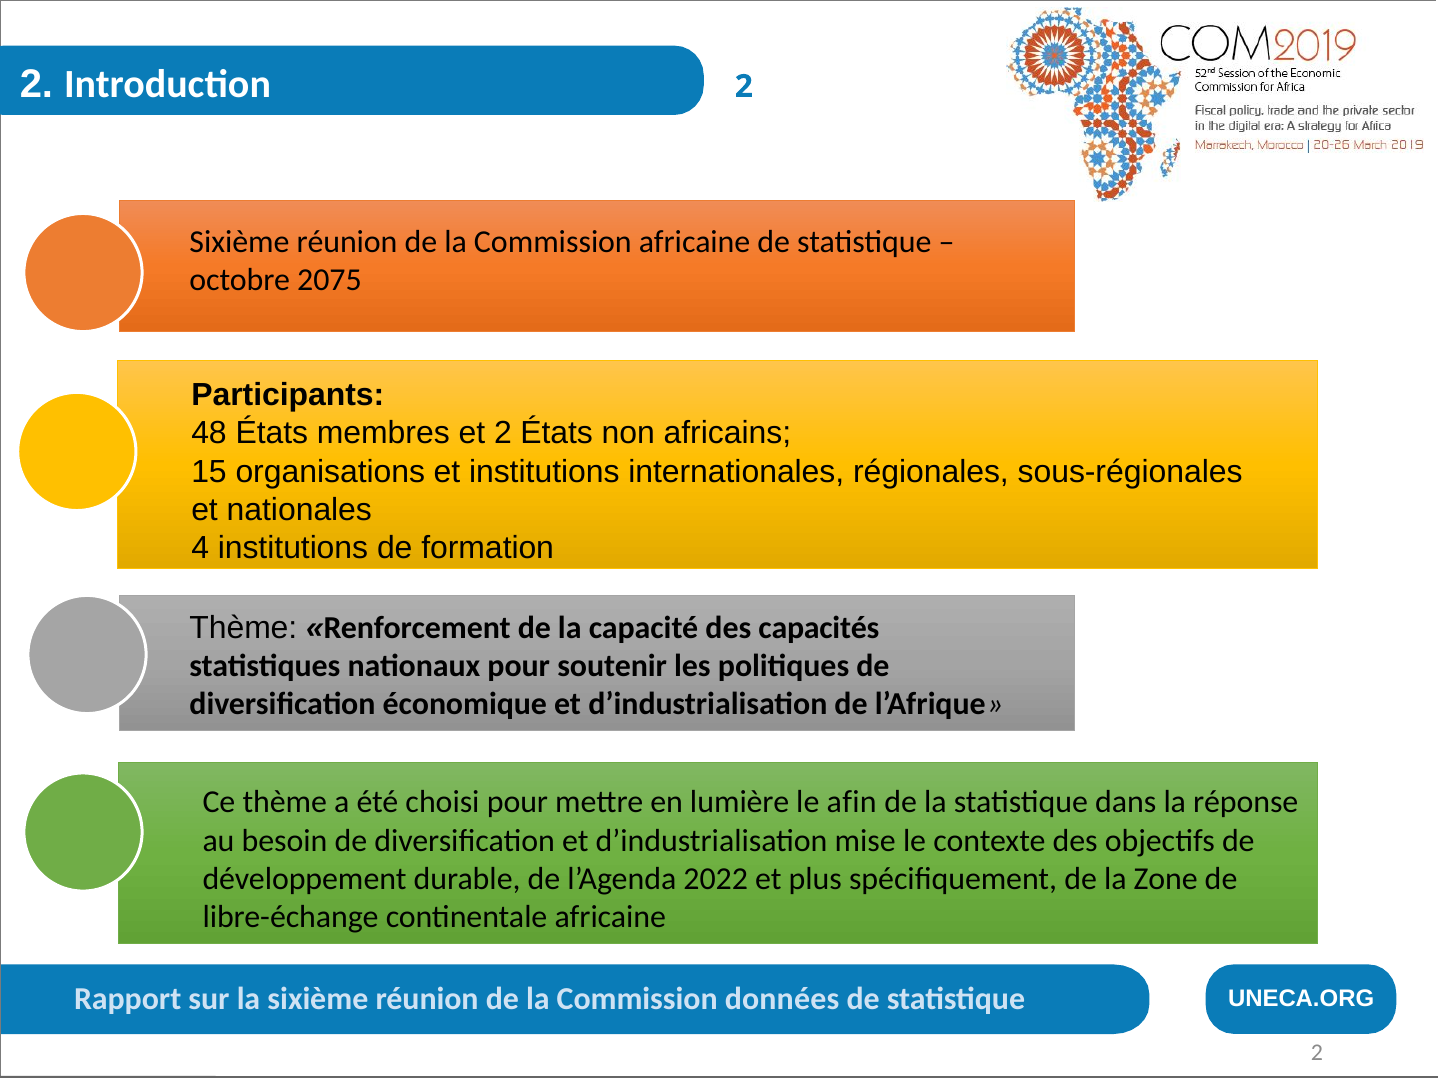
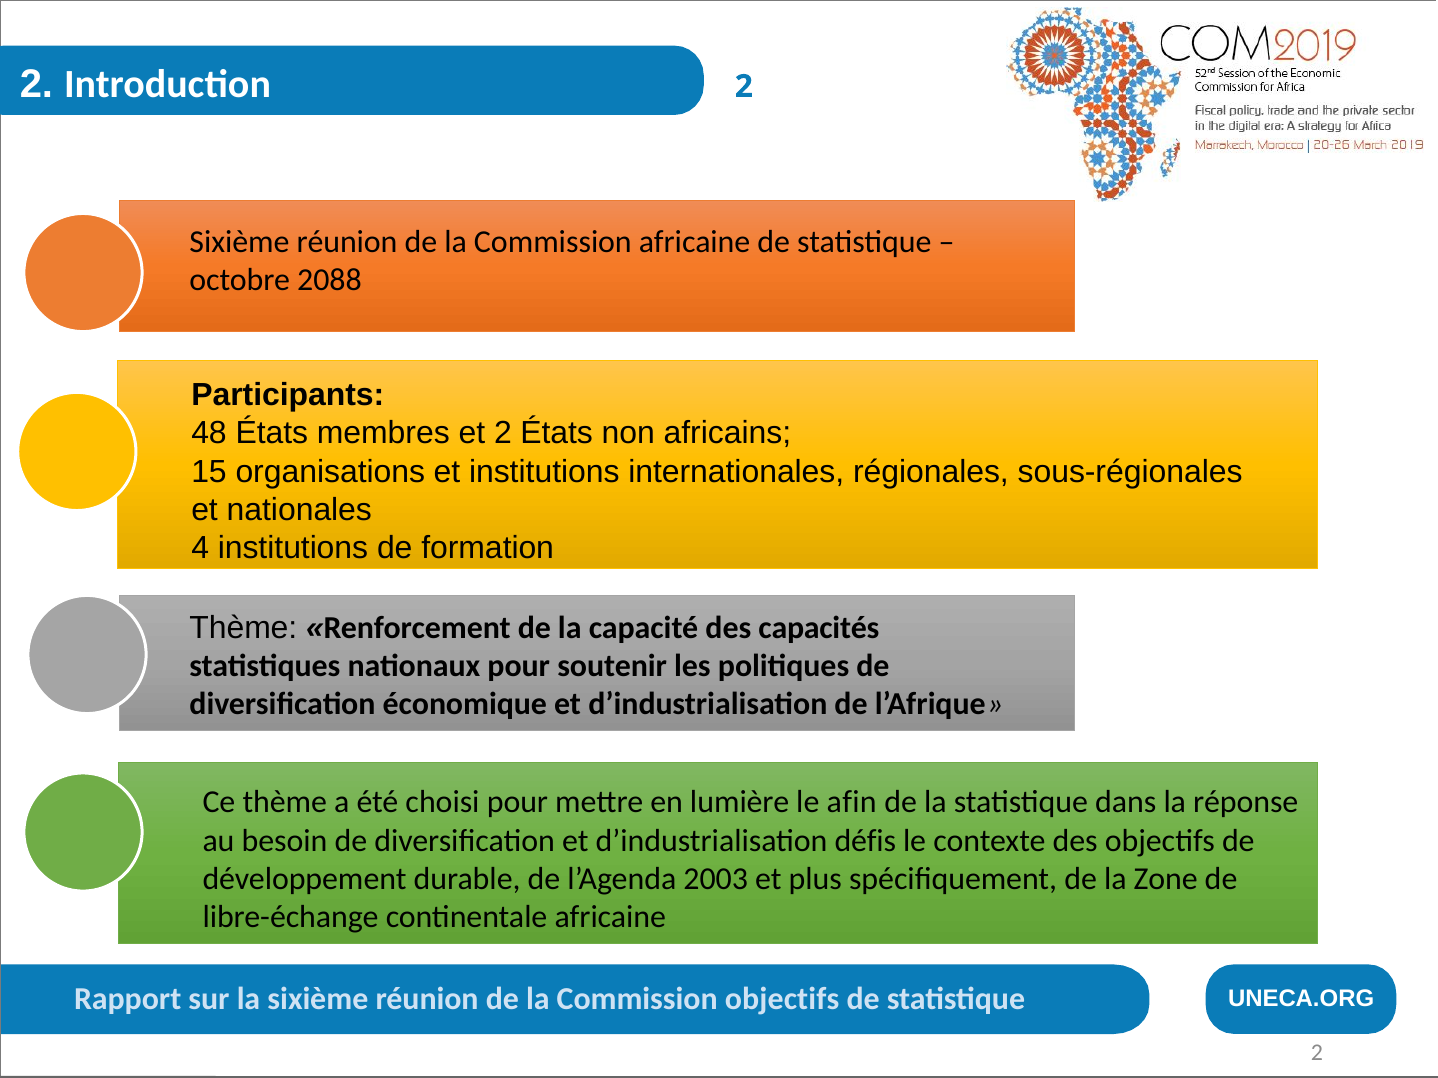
2075: 2075 -> 2088
mise: mise -> défis
2022: 2022 -> 2003
Commission données: données -> objectifs
